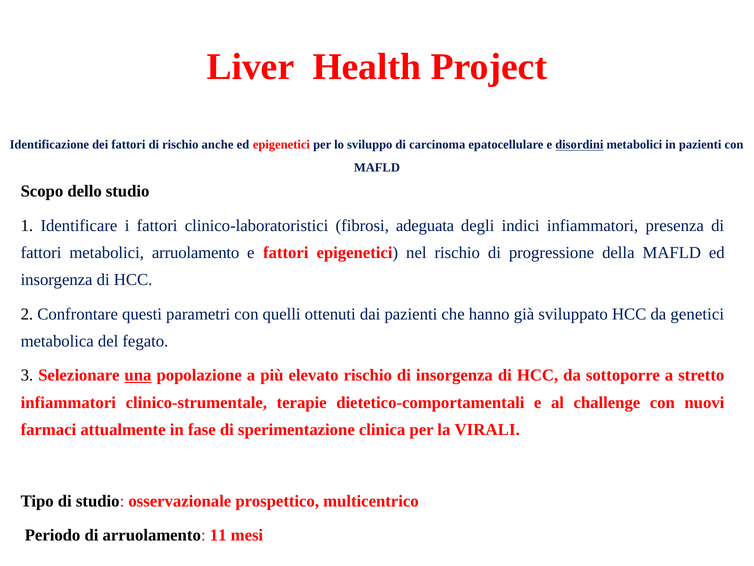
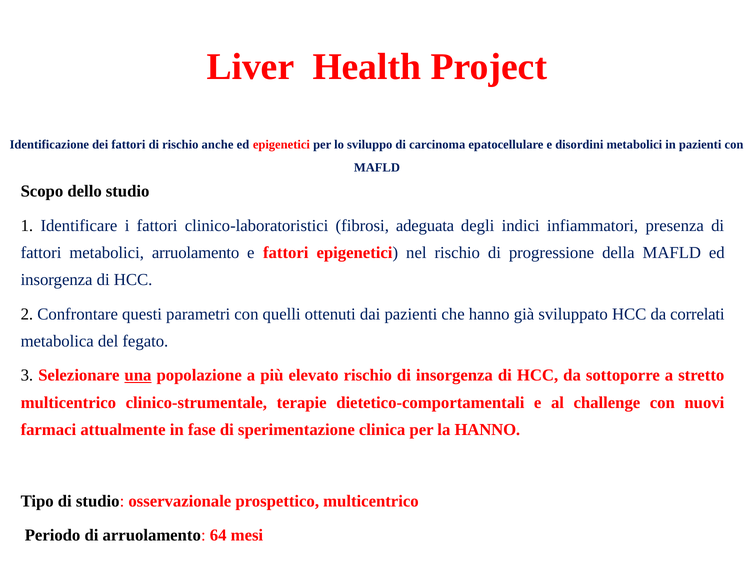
disordini underline: present -> none
genetici: genetici -> correlati
infiammatori at (68, 402): infiammatori -> multicentrico
la VIRALI: VIRALI -> HANNO
11: 11 -> 64
